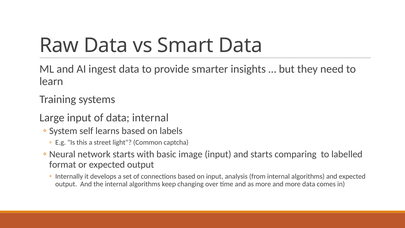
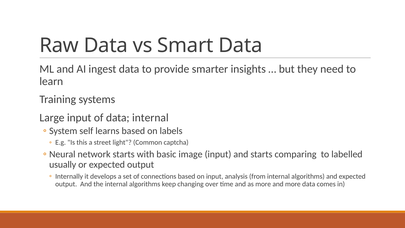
format: format -> usually
